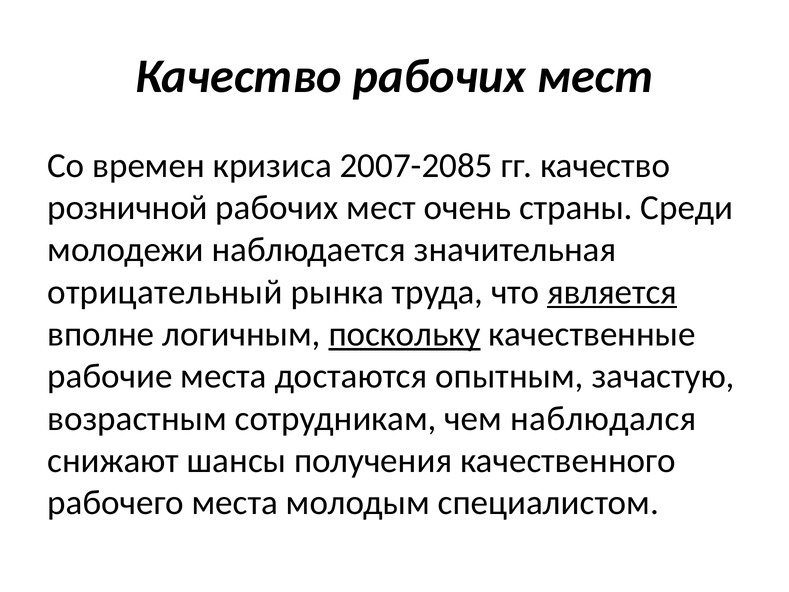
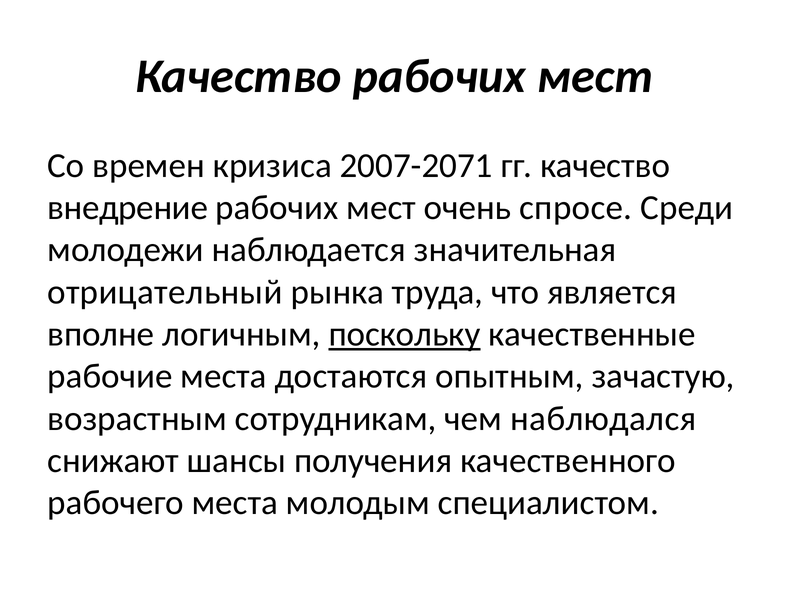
2007-2085: 2007-2085 -> 2007-2071
розничной: розничной -> внедрение
страны: страны -> спросе
является underline: present -> none
